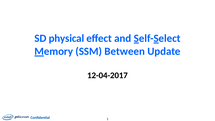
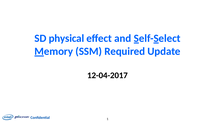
Between: Between -> Required
